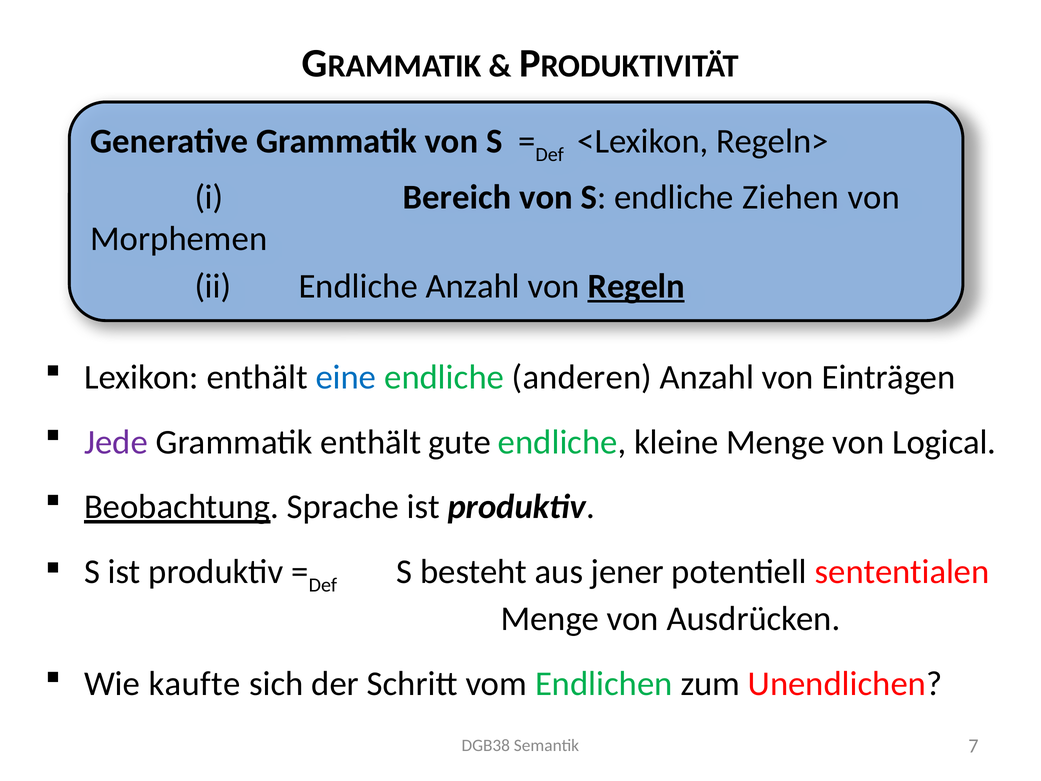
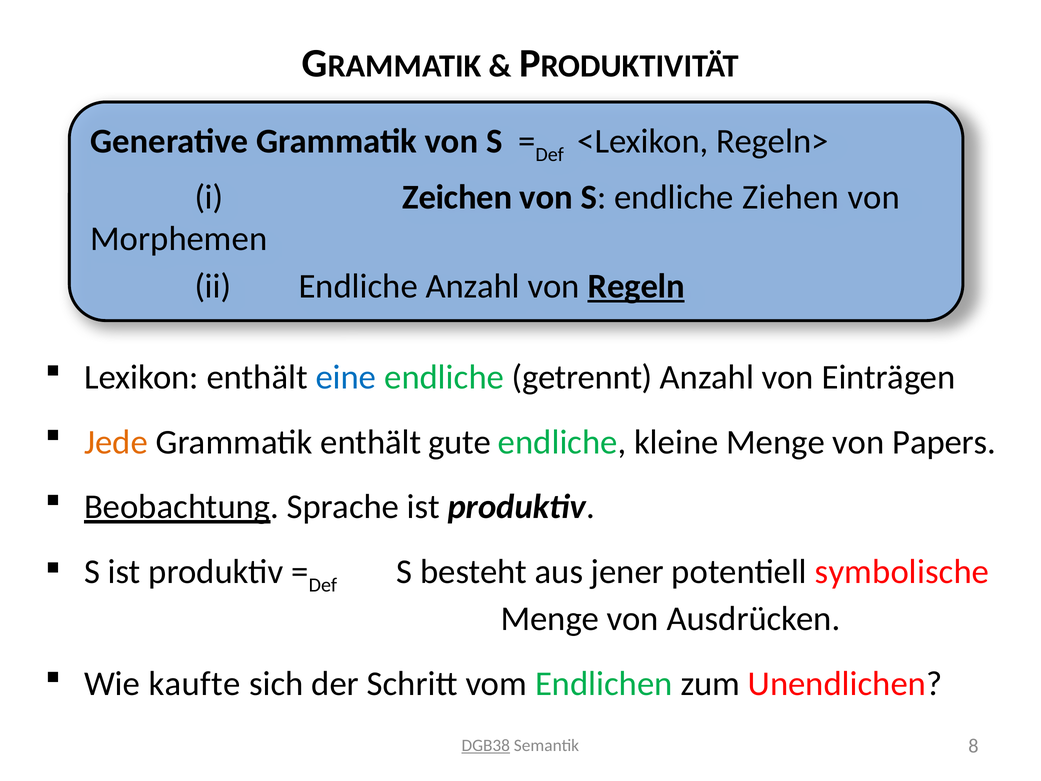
Bereich: Bereich -> Zeichen
anderen: anderen -> getrennt
Jede colour: purple -> orange
Logical: Logical -> Papers
sententialen: sententialen -> symbolische
DGB38 underline: none -> present
7: 7 -> 8
